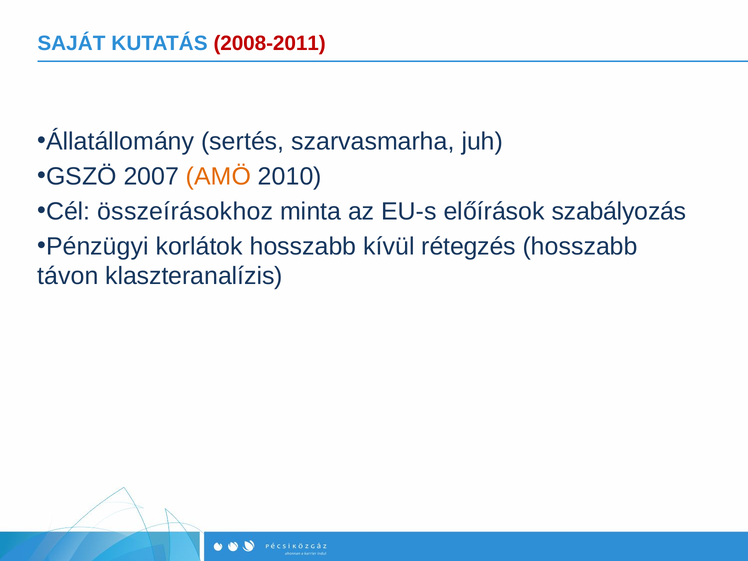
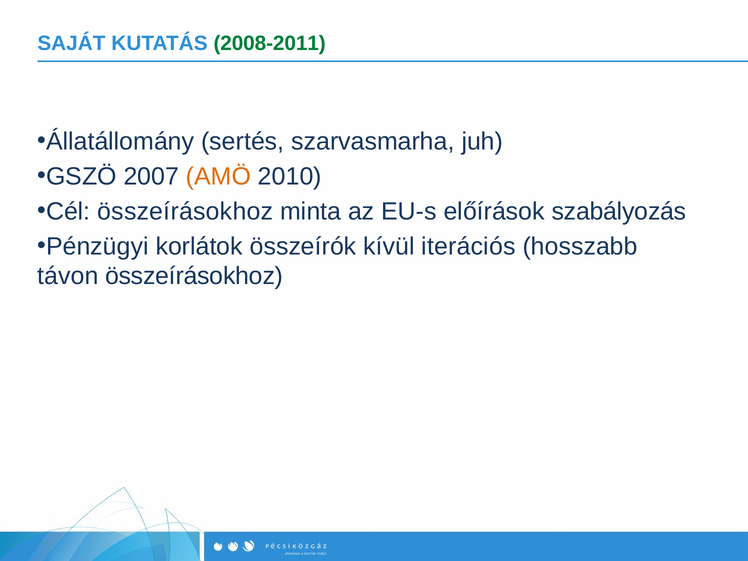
2008-2011 colour: red -> green
korlátok hosszabb: hosszabb -> összeírók
rétegzés: rétegzés -> iterációs
távon klaszteranalízis: klaszteranalízis -> összeírásokhoz
